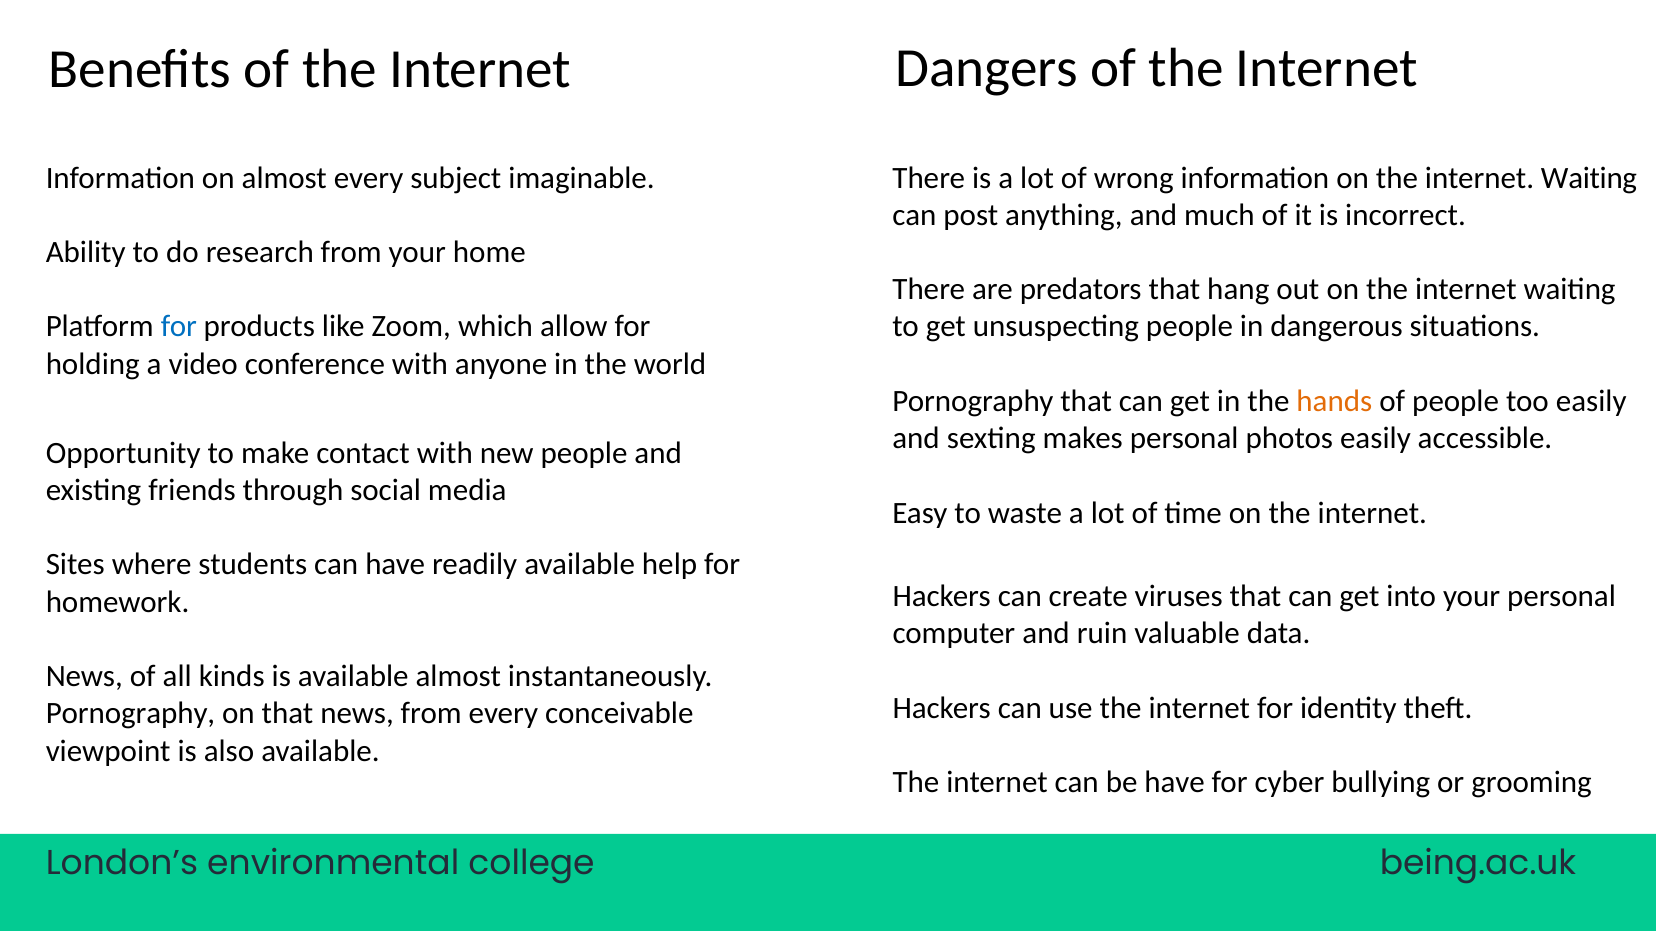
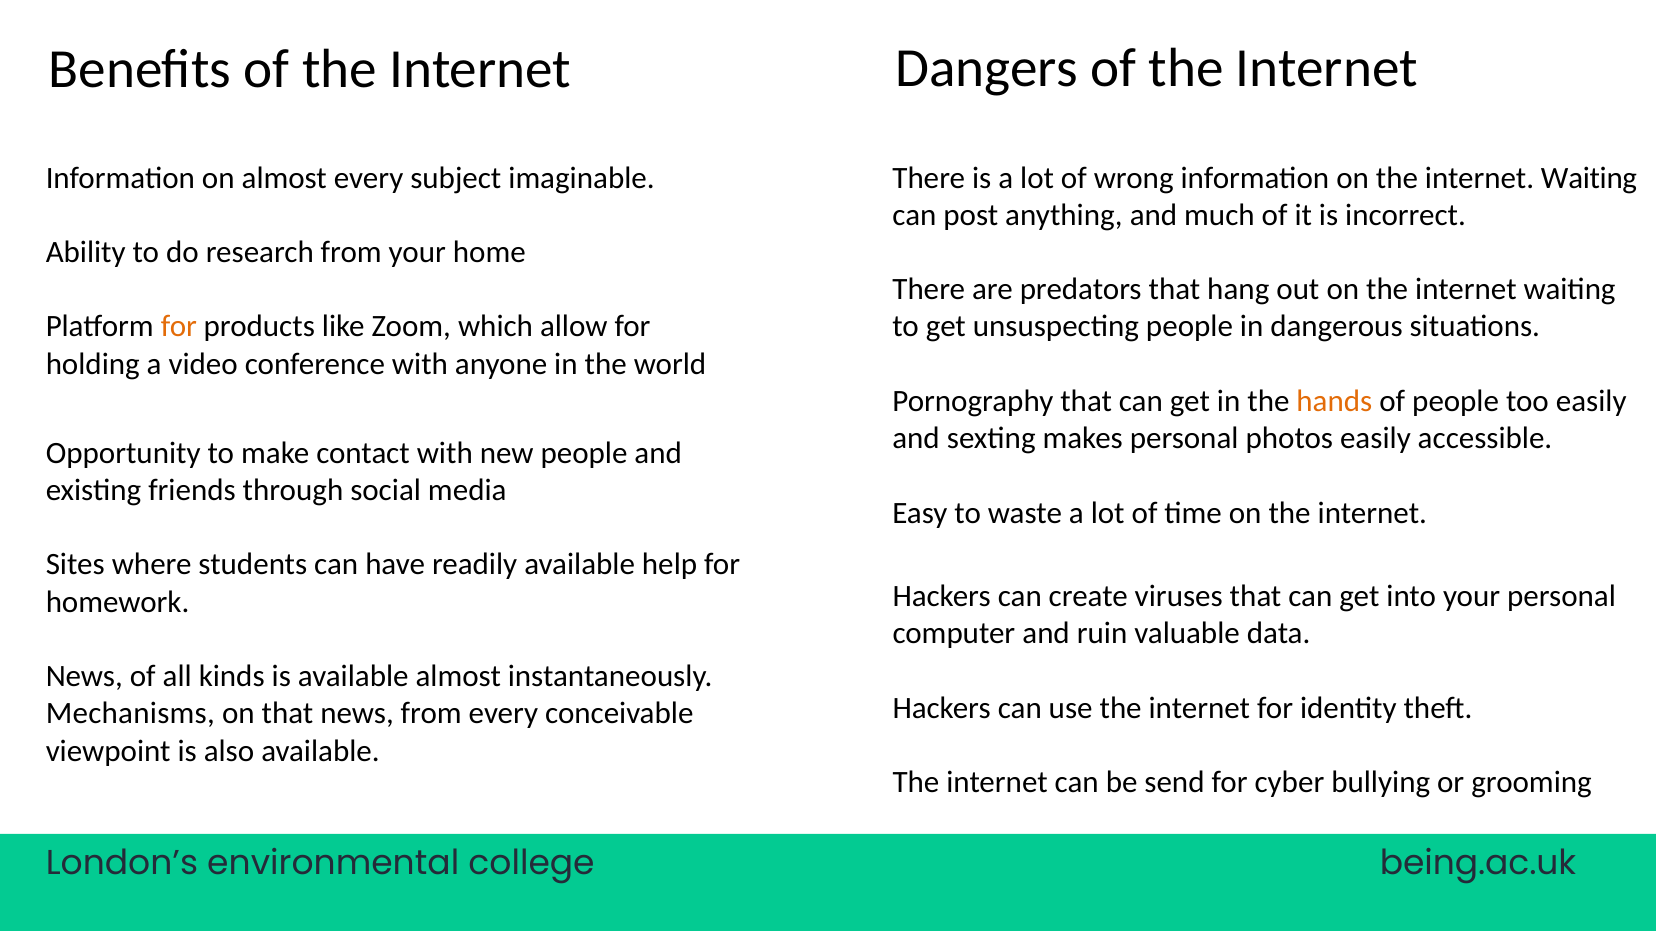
for at (179, 327) colour: blue -> orange
Pornography at (130, 714): Pornography -> Mechanisms
be have: have -> send
